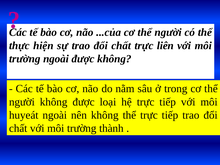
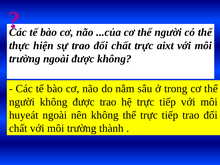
liên: liên -> aixt
được loại: loại -> trao
